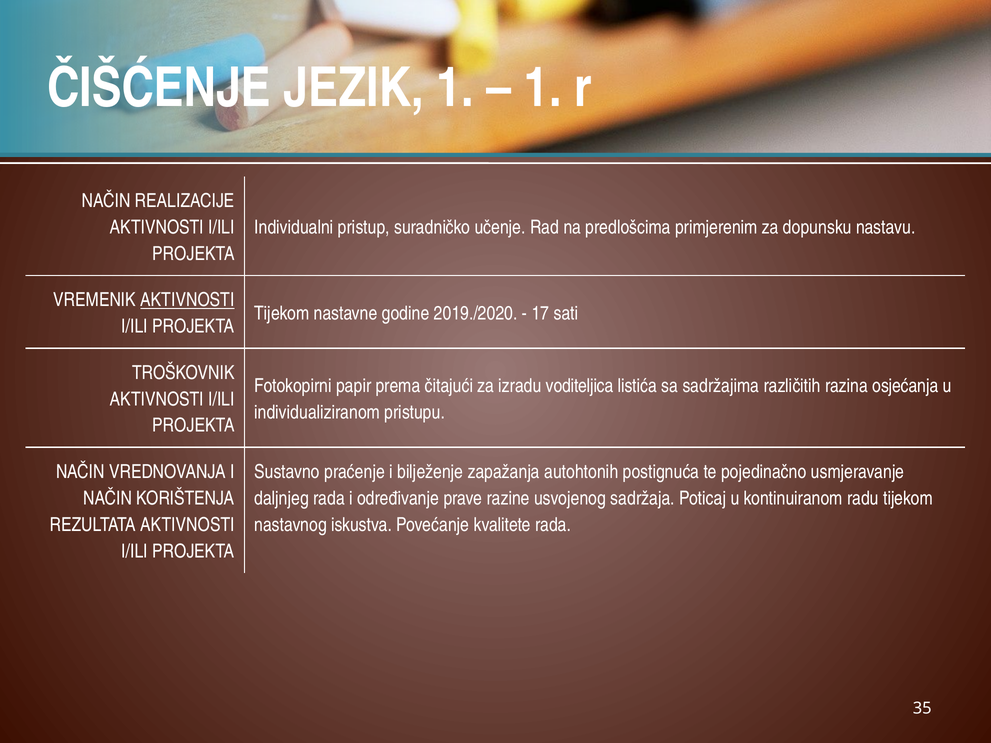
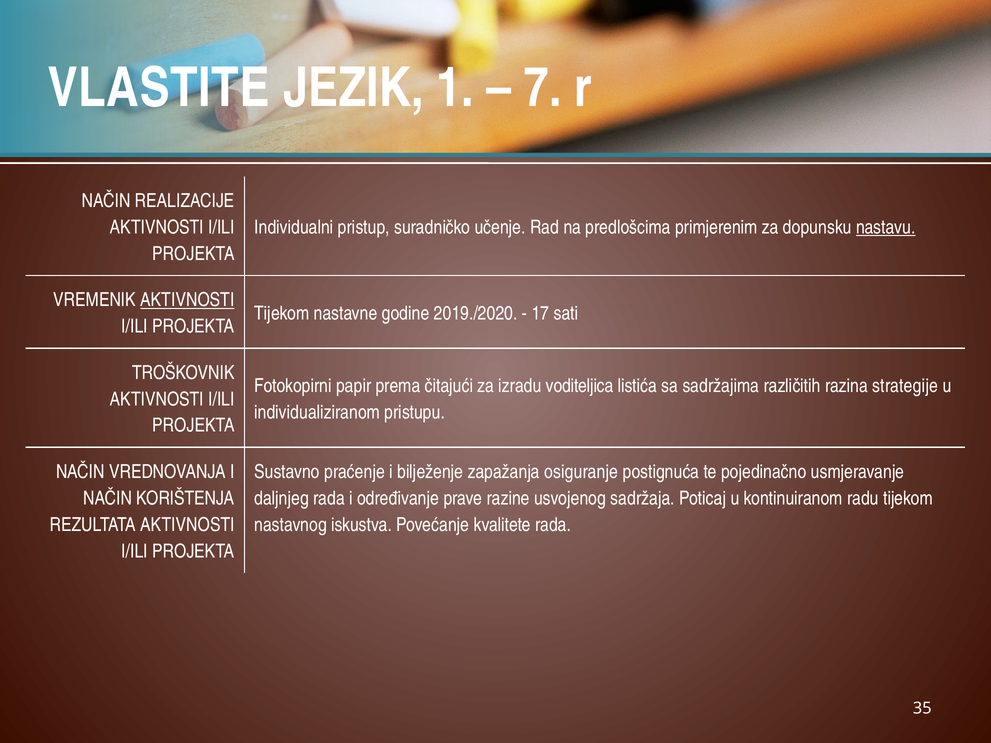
ČIŠĆENJE: ČIŠĆENJE -> VLASTITE
1 at (543, 88): 1 -> 7
nastavu underline: none -> present
osjećanja: osjećanja -> strategije
autohtonih: autohtonih -> osiguranje
